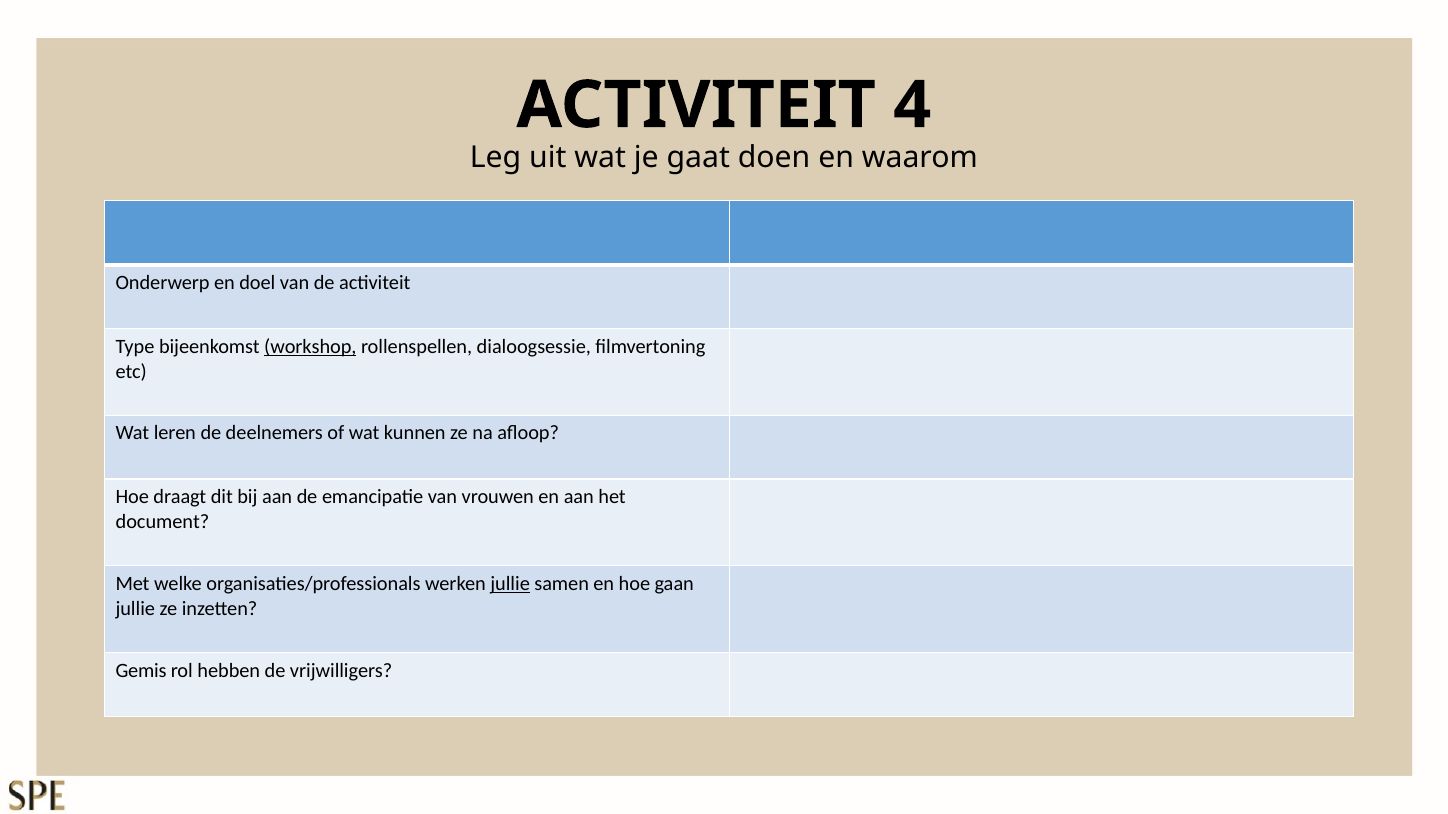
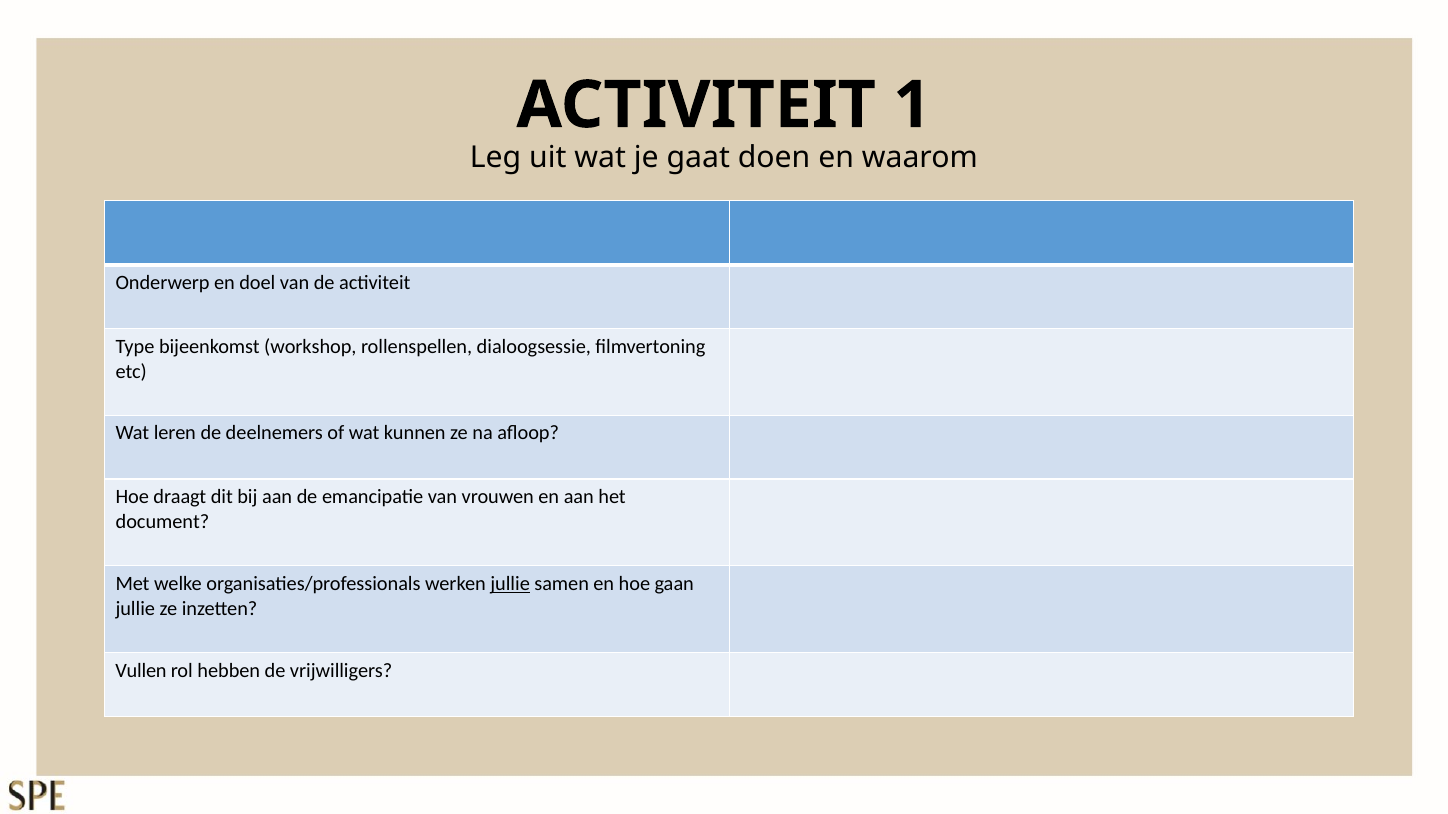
4: 4 -> 1
workshop underline: present -> none
Gemis: Gemis -> Vullen
